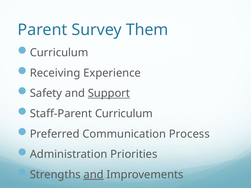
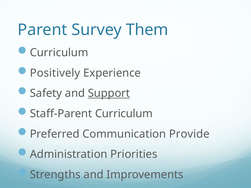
Receiving: Receiving -> Positively
Process: Process -> Provide
and at (94, 175) underline: present -> none
